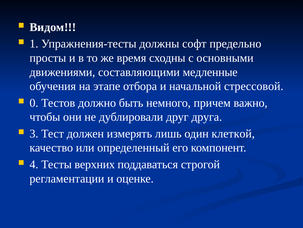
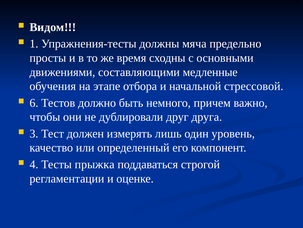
софт: софт -> мяча
0: 0 -> 6
клеткой: клеткой -> уровень
верхних: верхних -> прыжка
